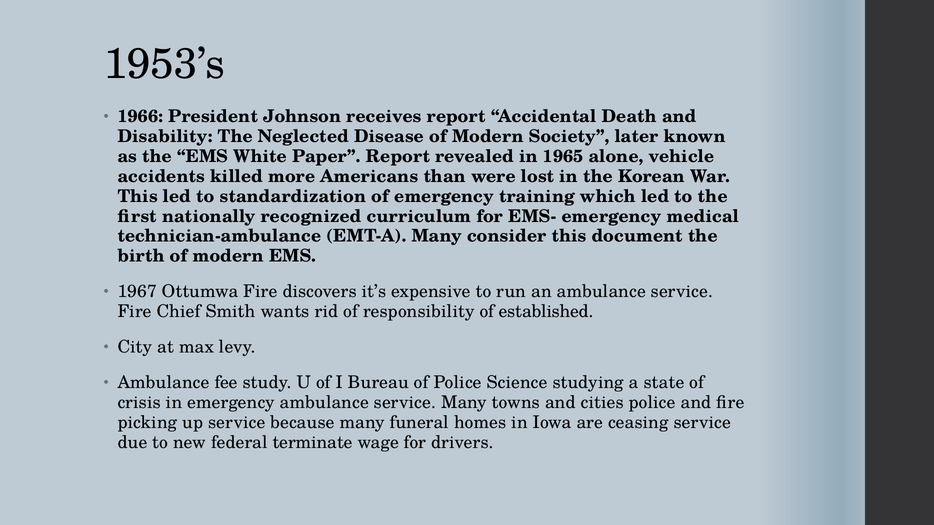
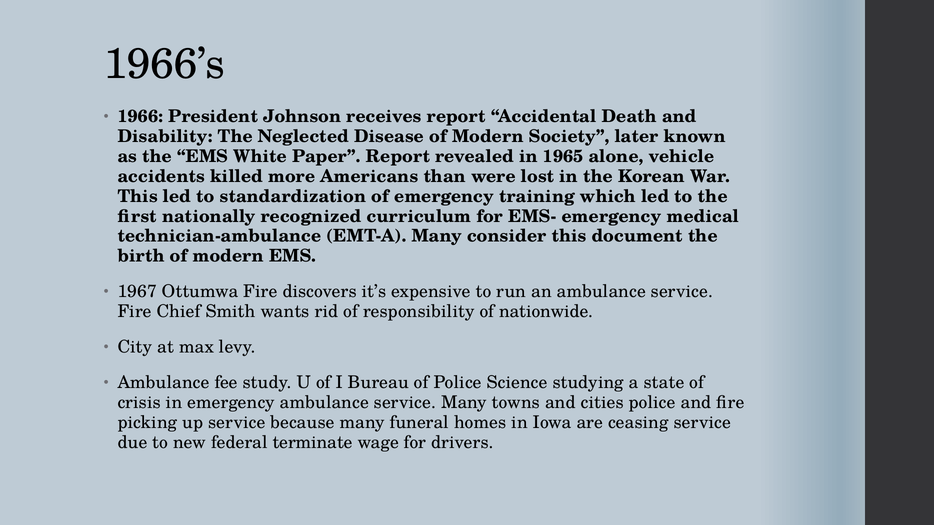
1953’s: 1953’s -> 1966’s
established: established -> nationwide
